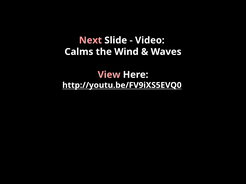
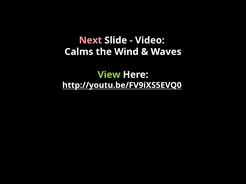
View colour: pink -> light green
